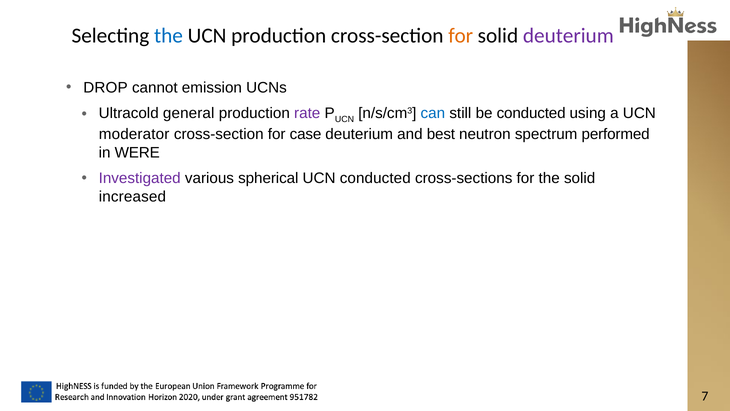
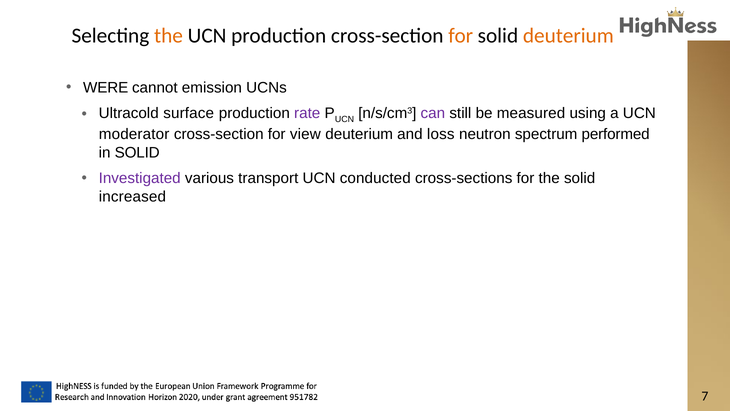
the at (169, 35) colour: blue -> orange
deuterium at (568, 35) colour: purple -> orange
DROP: DROP -> WERE
general: general -> surface
can colour: blue -> purple
be conducted: conducted -> measured
case: case -> view
best: best -> loss
in WERE: WERE -> SOLID
spherical: spherical -> transport
